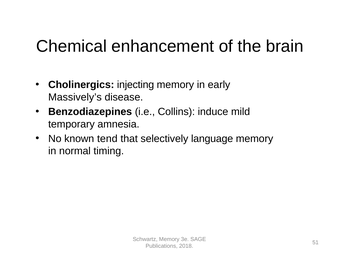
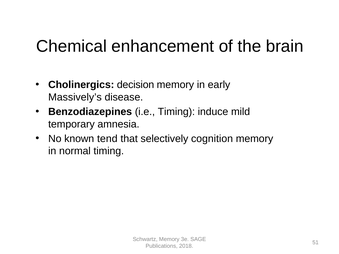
injecting: injecting -> decision
i.e Collins: Collins -> Timing
language: language -> cognition
